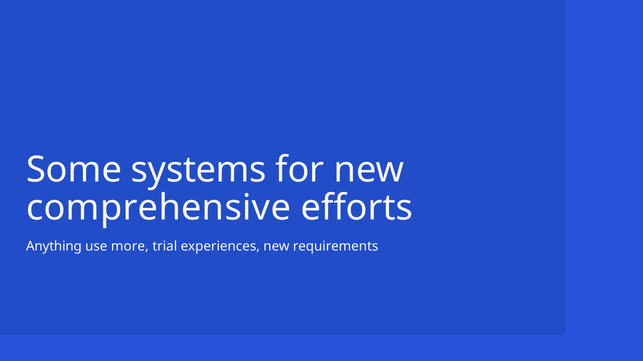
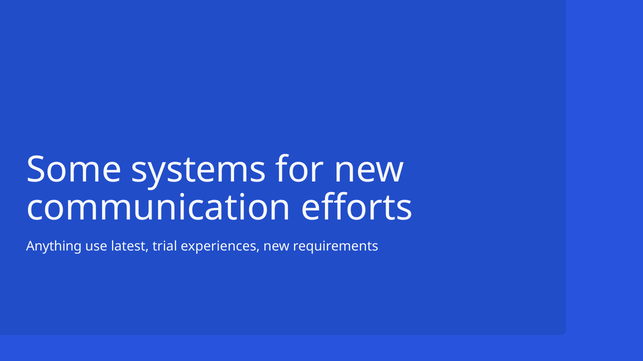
comprehensive: comprehensive -> communication
more: more -> latest
